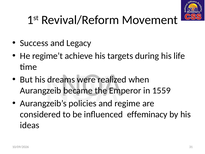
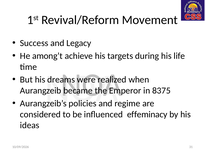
regime’t: regime’t -> among’t
1559: 1559 -> 8375
